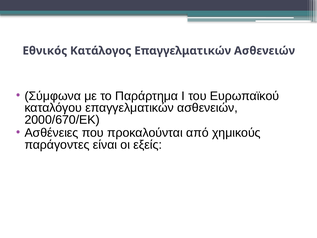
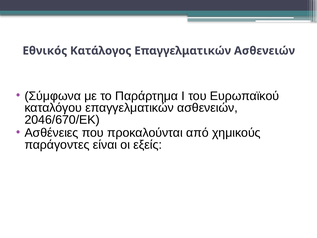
2000/670/ΕΚ: 2000/670/ΕΚ -> 2046/670/ΕΚ
